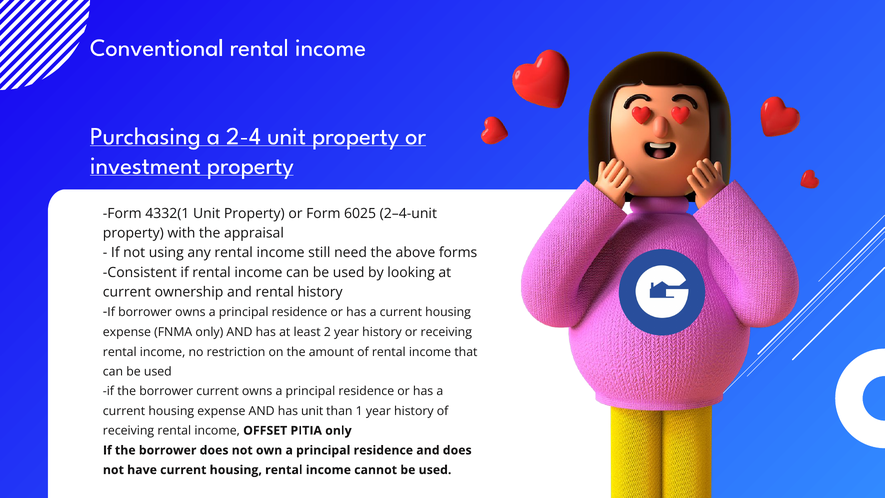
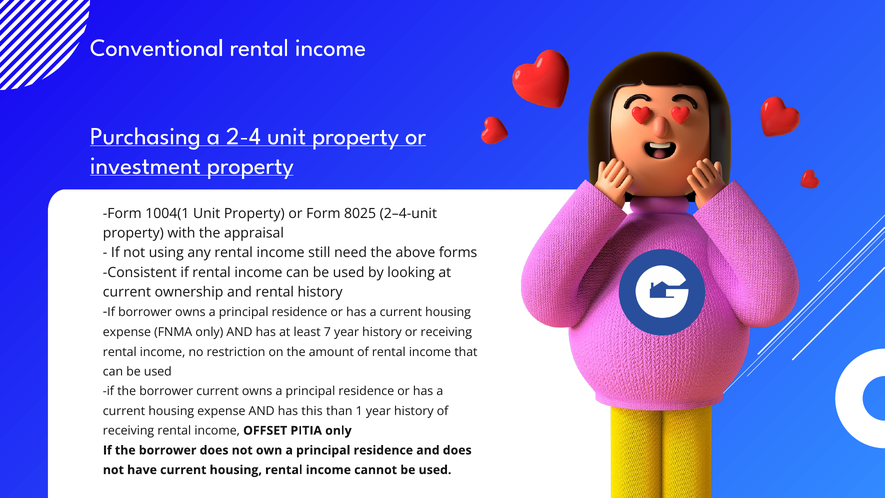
4332(1: 4332(1 -> 1004(1
6025: 6025 -> 8025
2: 2 -> 7
has unit: unit -> this
